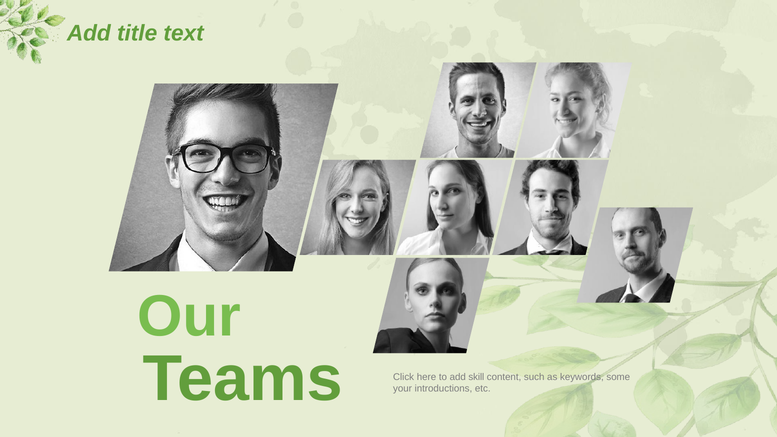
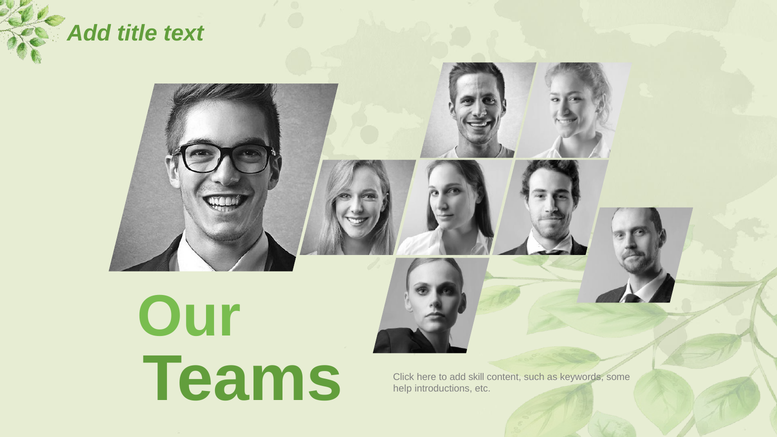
your: your -> help
